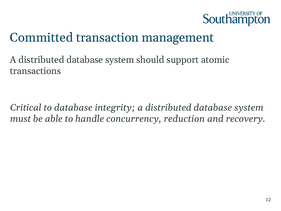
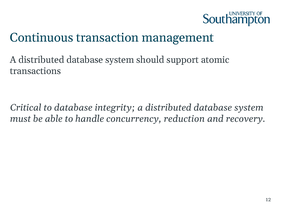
Committed: Committed -> Continuous
